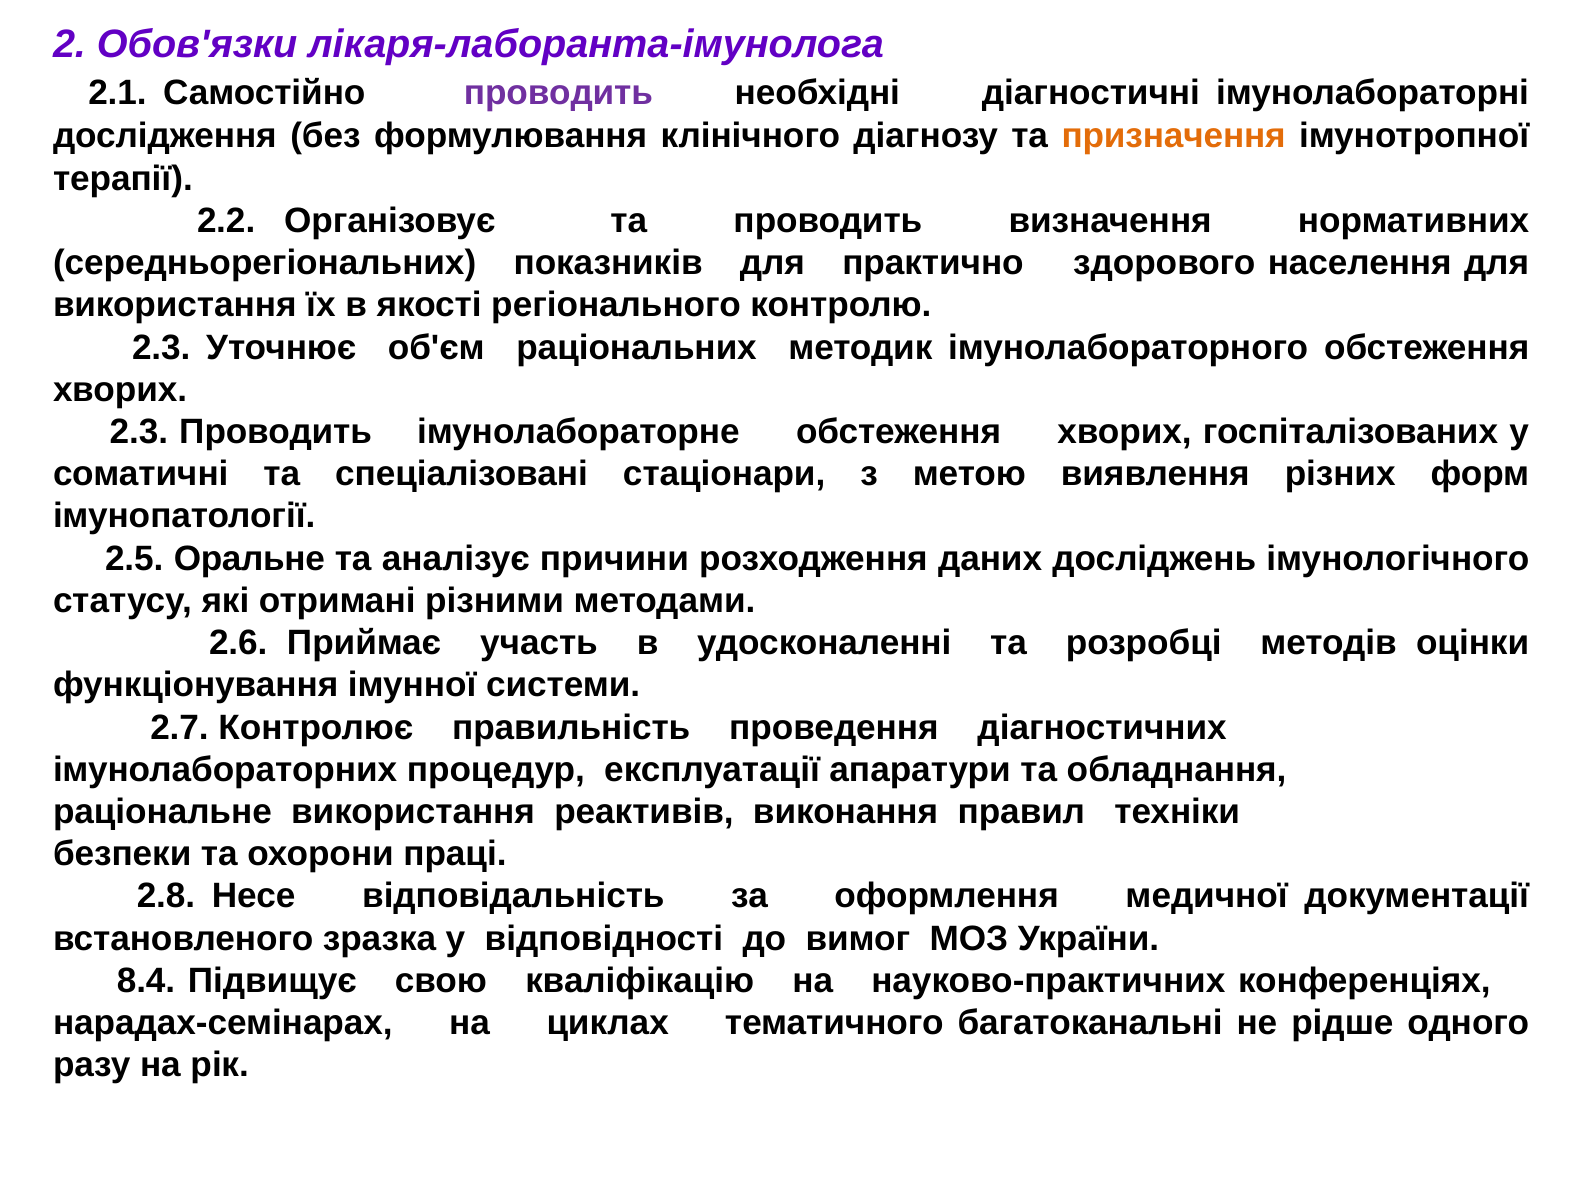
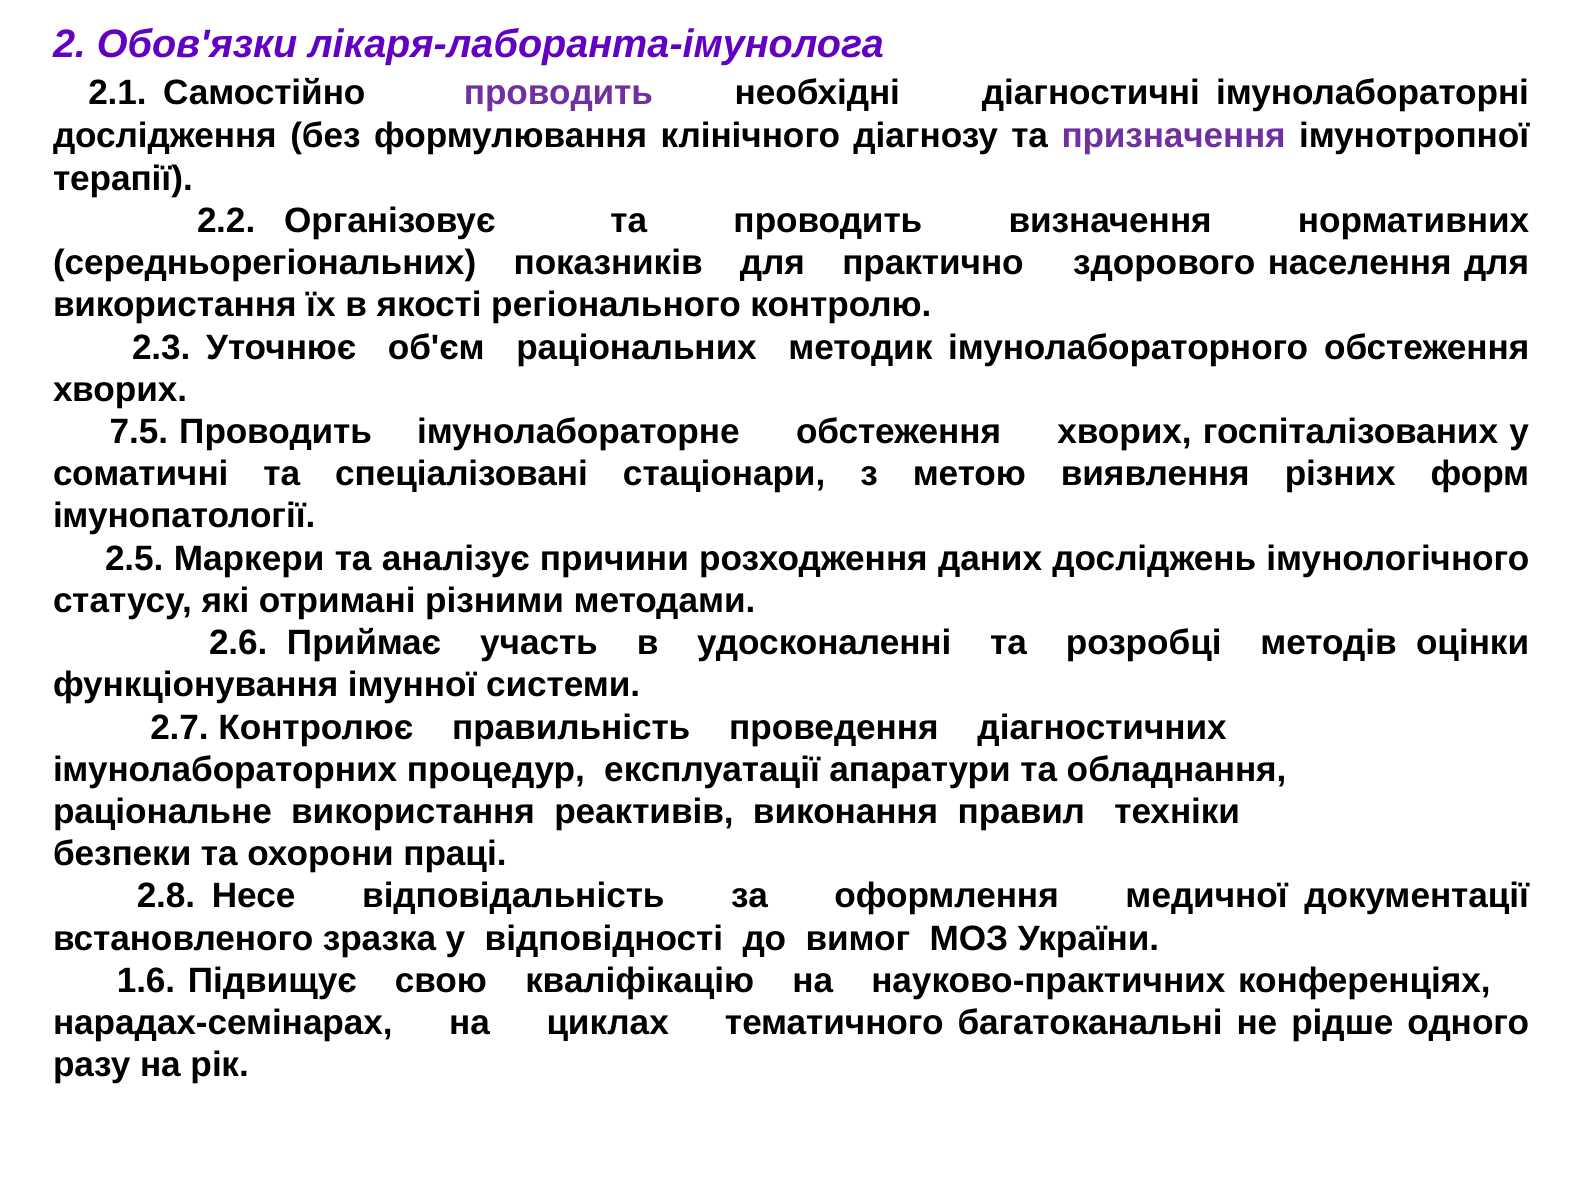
призначення colour: orange -> purple
2.3 at (139, 432): 2.3 -> 7.5
Оральне: Оральне -> Маркери
8.4: 8.4 -> 1.6
